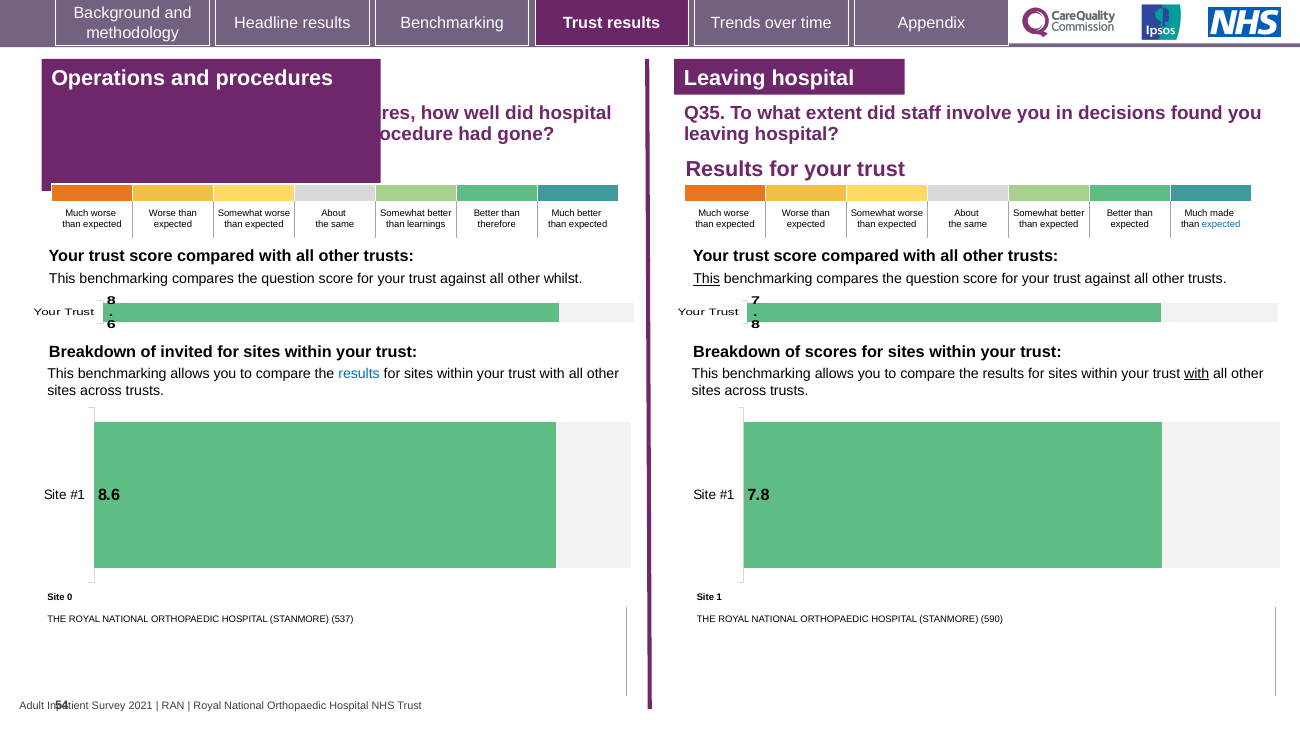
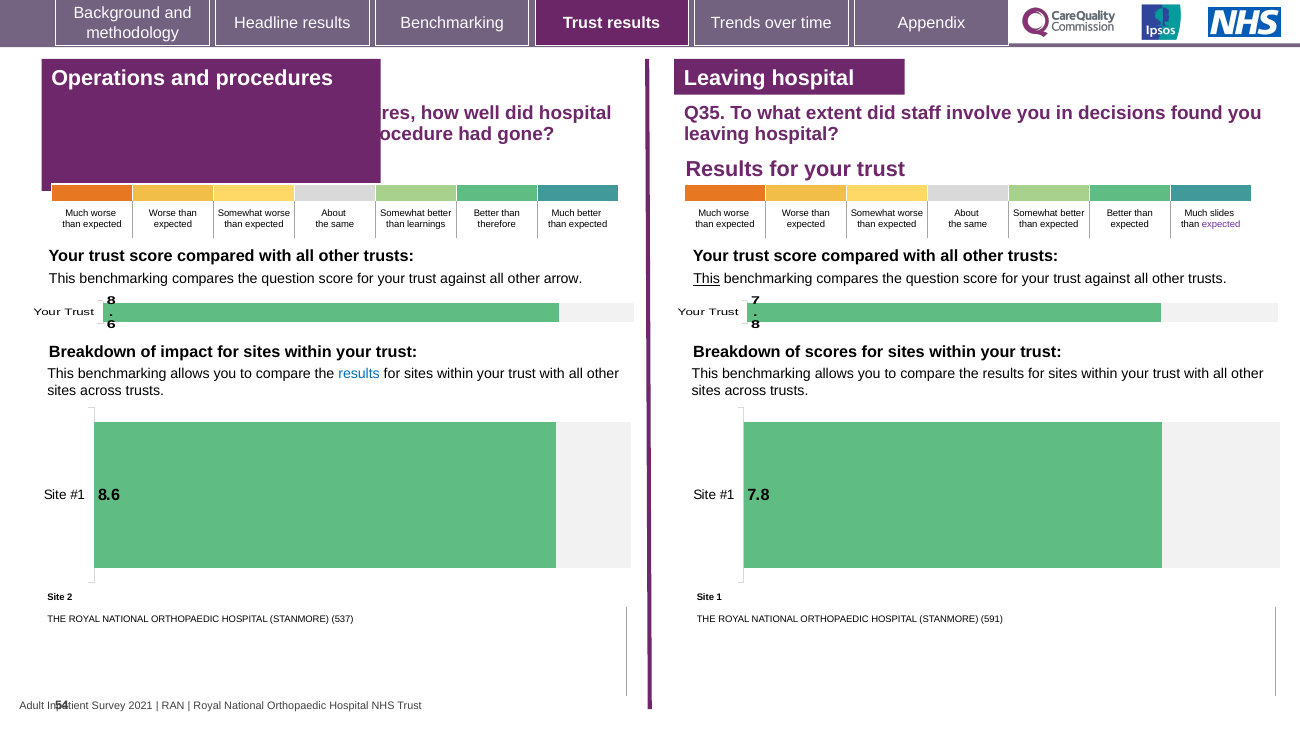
made: made -> slides
expected at (1221, 224) colour: blue -> purple
whilst: whilst -> arrow
invited: invited -> impact
with at (1197, 374) underline: present -> none
0: 0 -> 2
590: 590 -> 591
